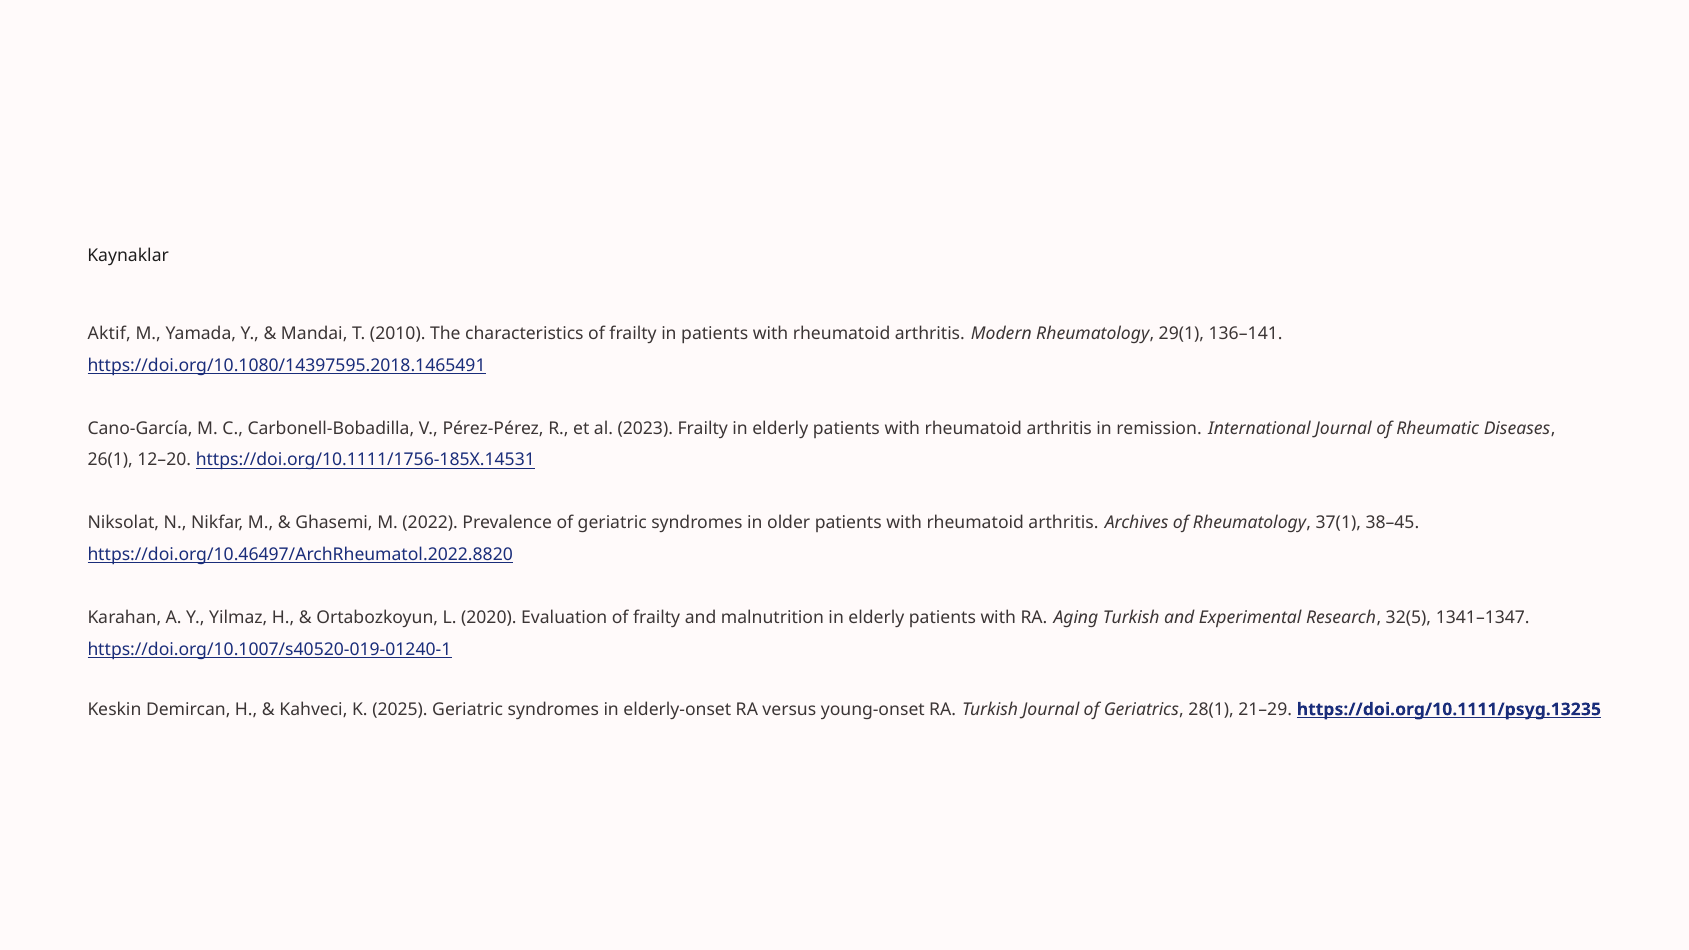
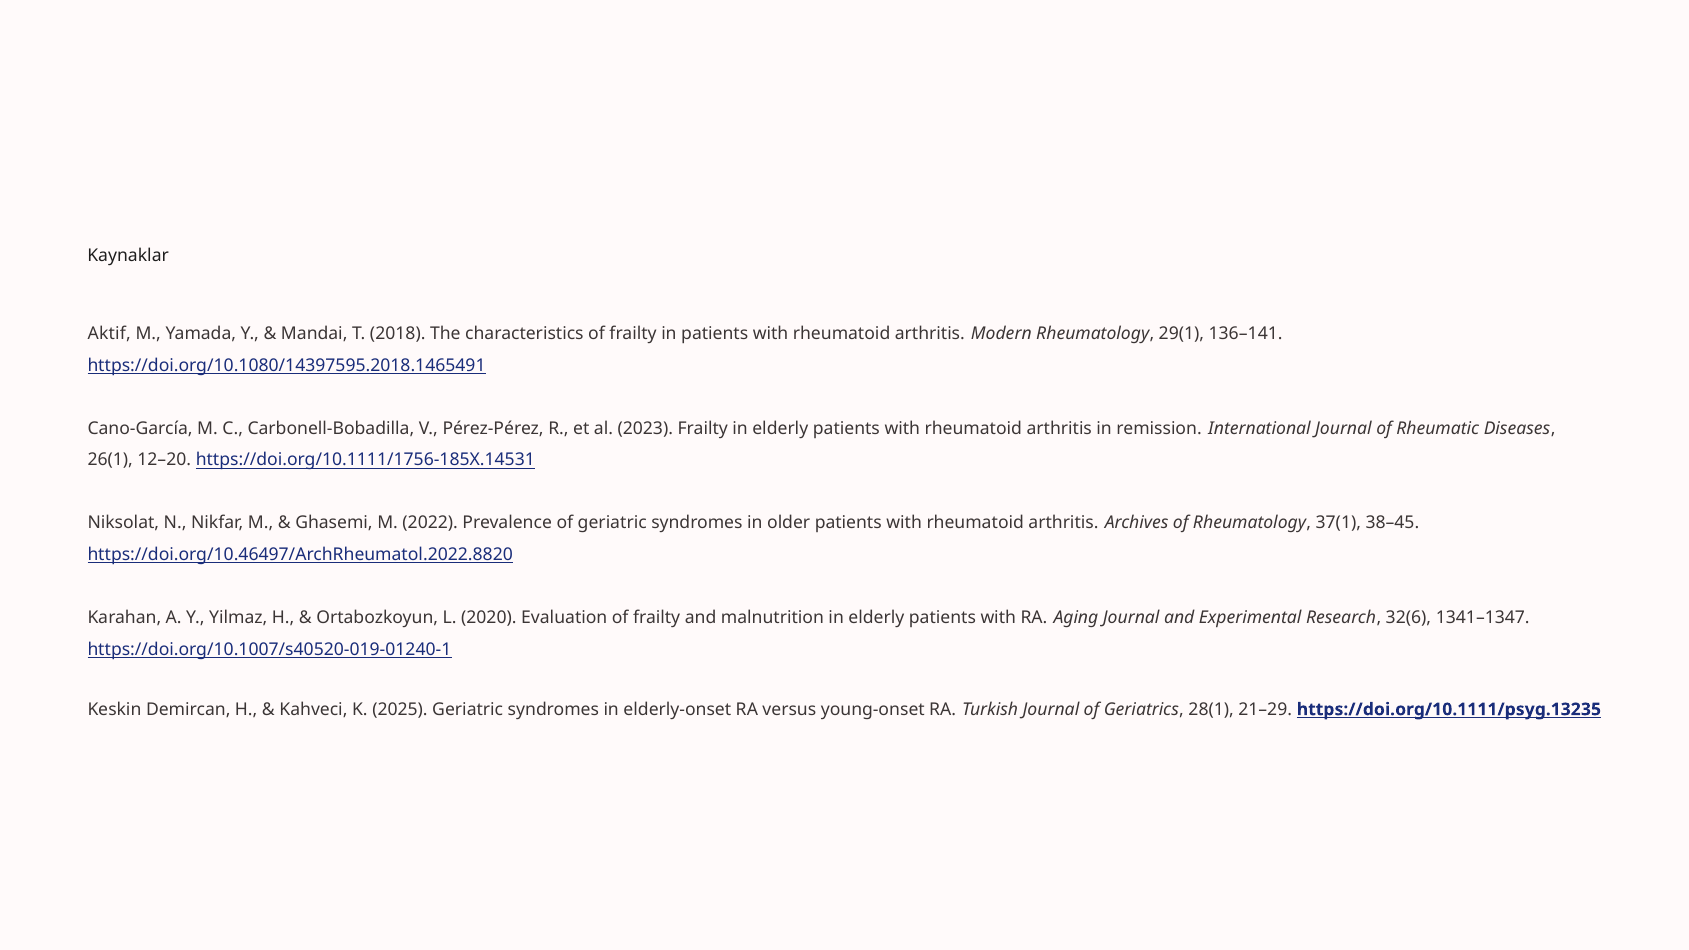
2010: 2010 -> 2018
Aging Turkish: Turkish -> Journal
32(5: 32(5 -> 32(6
